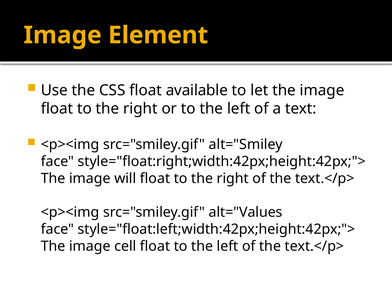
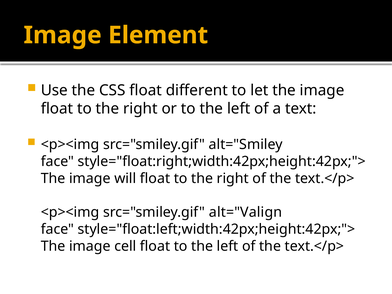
available: available -> different
alt="Values: alt="Values -> alt="Valign
